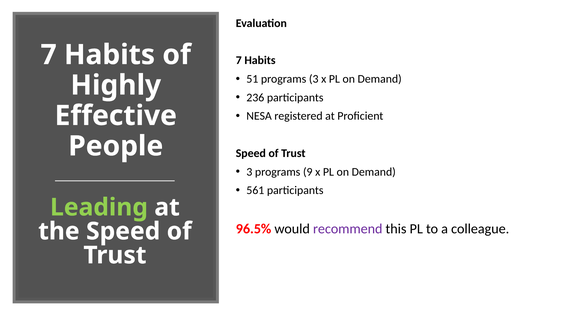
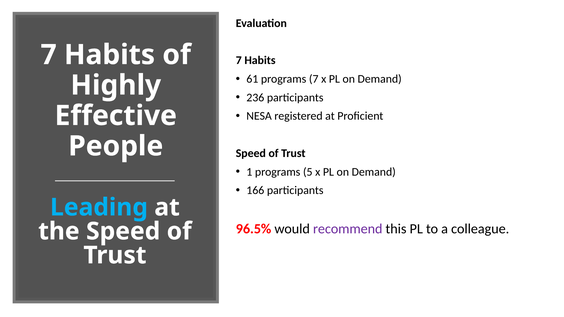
51: 51 -> 61
programs 3: 3 -> 7
3 at (249, 172): 3 -> 1
9: 9 -> 5
561: 561 -> 166
Leading colour: light green -> light blue
